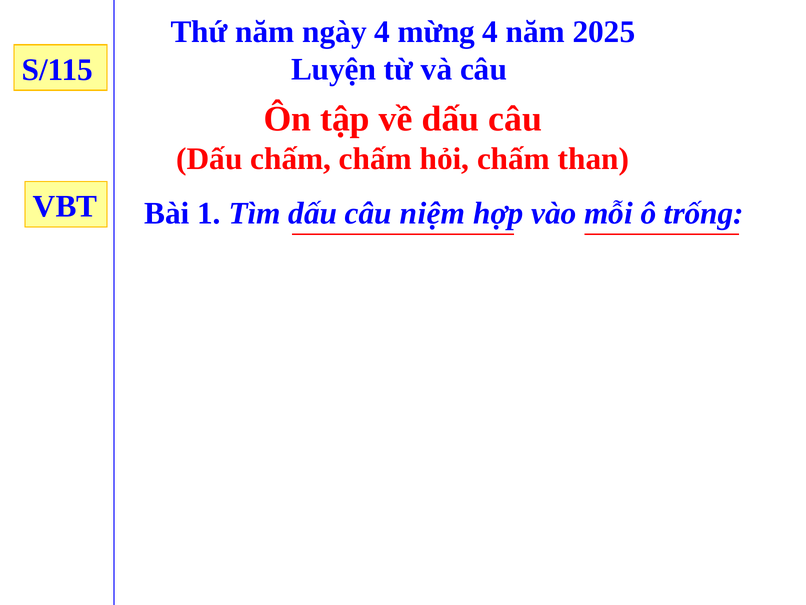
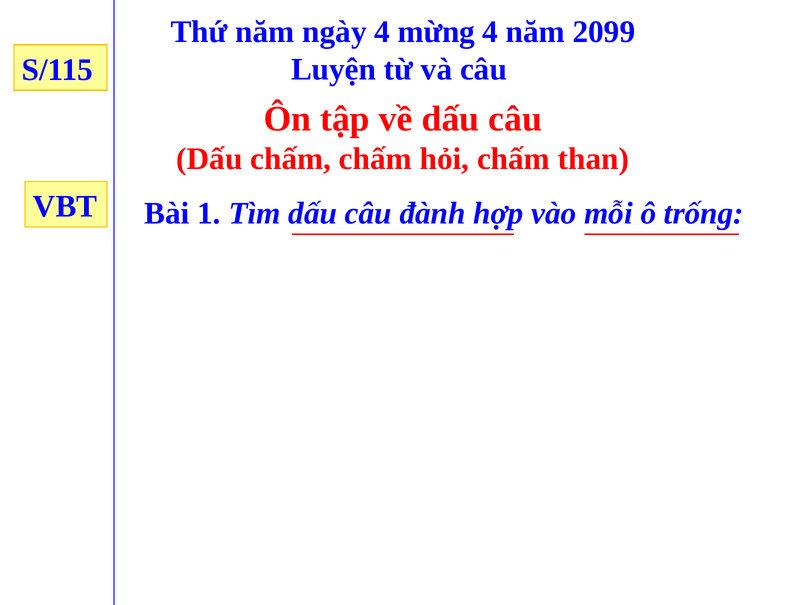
2025: 2025 -> 2099
niệm: niệm -> đành
